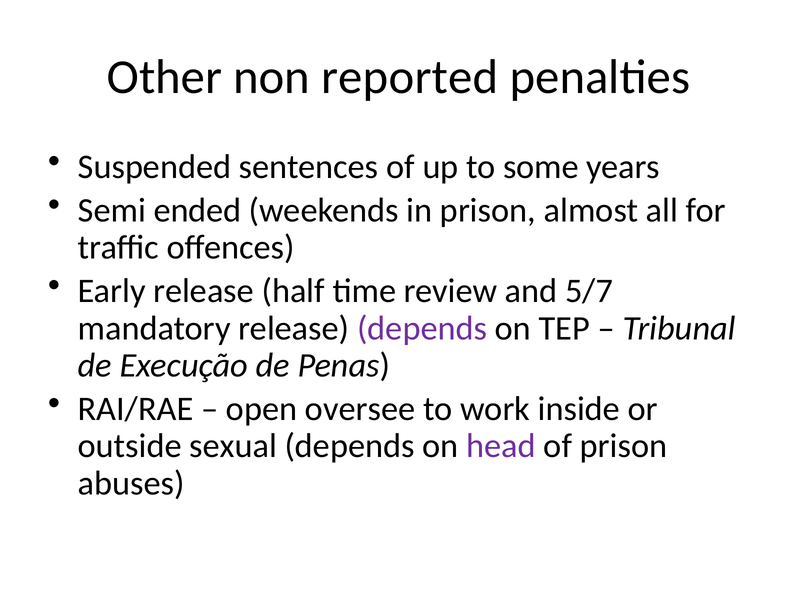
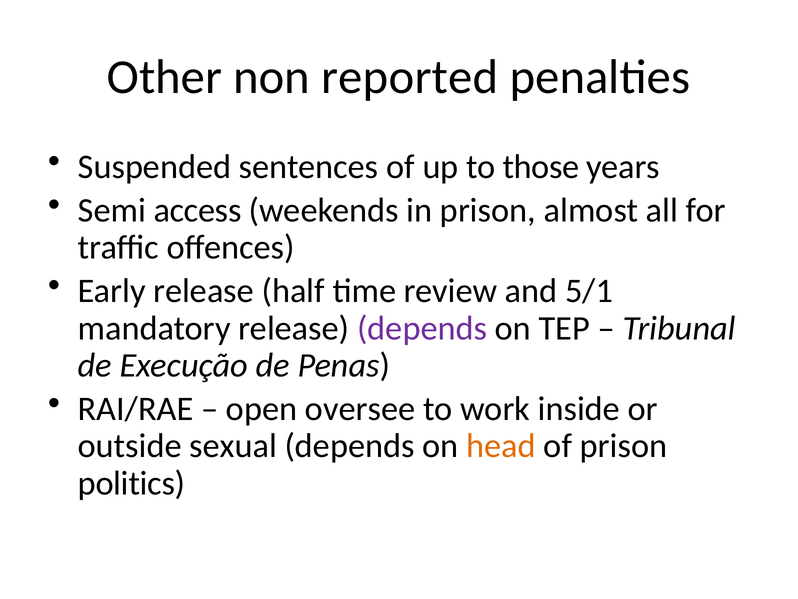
some: some -> those
ended: ended -> access
5/7: 5/7 -> 5/1
head colour: purple -> orange
abuses: abuses -> politics
